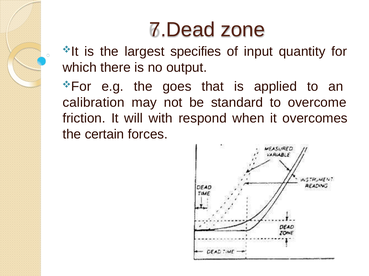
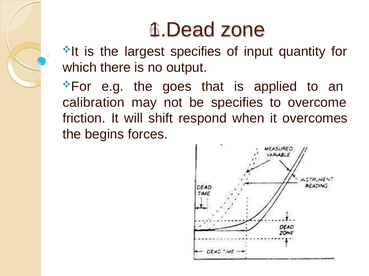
7.Dead: 7.Dead -> 1.Dead
be standard: standard -> specifies
with: with -> shift
certain: certain -> begins
